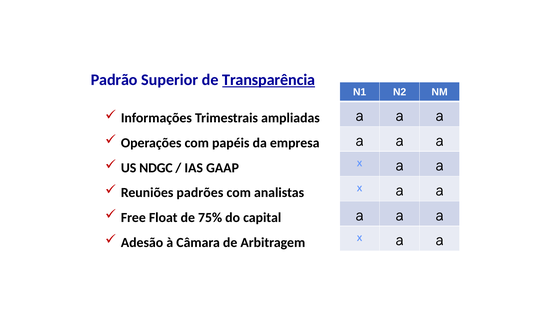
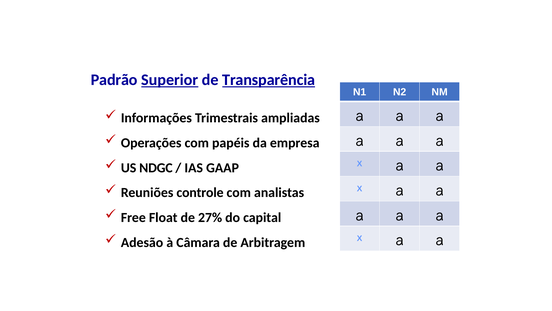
Superior underline: none -> present
padrões: padrões -> controle
75%: 75% -> 27%
